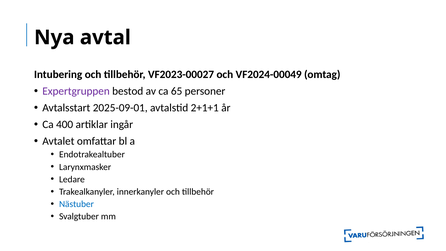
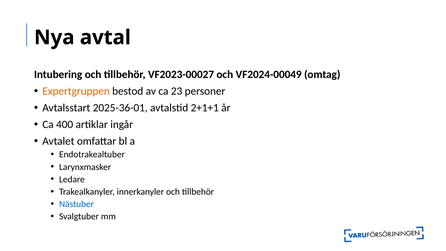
Expertgruppen colour: purple -> orange
65: 65 -> 23
2025-09-01: 2025-09-01 -> 2025-36-01
